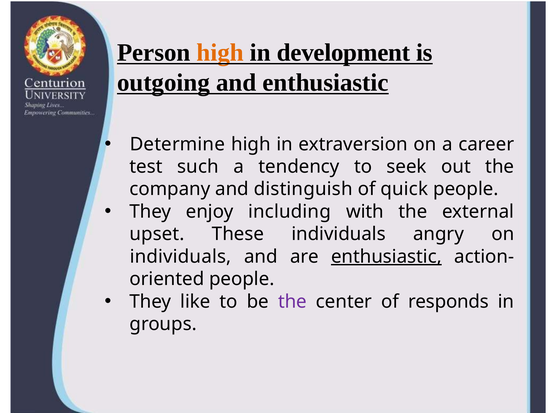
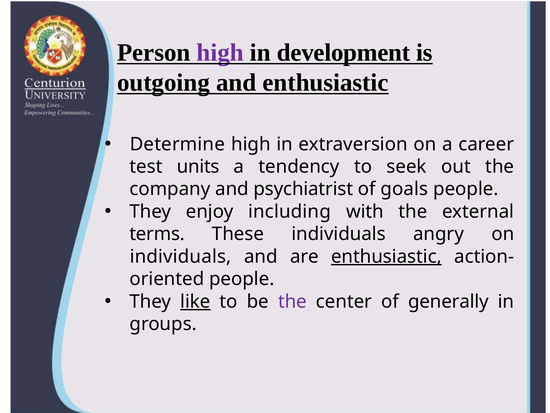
high at (220, 53) colour: orange -> purple
such: such -> units
distinguish: distinguish -> psychiatrist
quick: quick -> goals
upset: upset -> terms
like underline: none -> present
responds: responds -> generally
